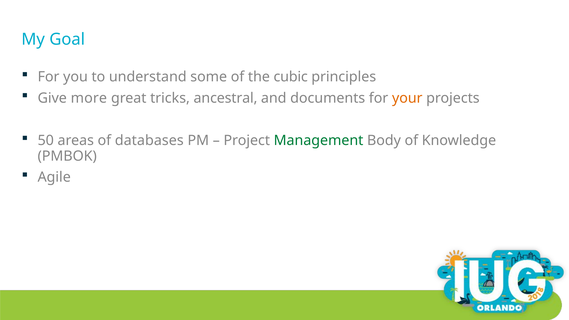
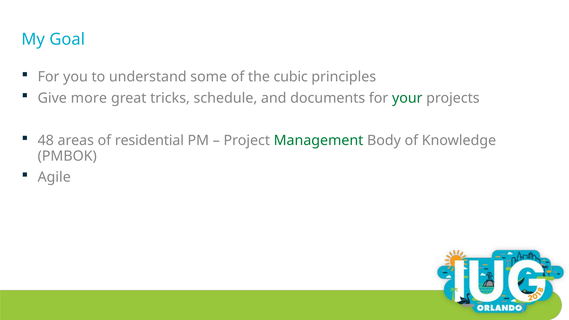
ancestral: ancestral -> schedule
your colour: orange -> green
50: 50 -> 48
databases: databases -> residential
